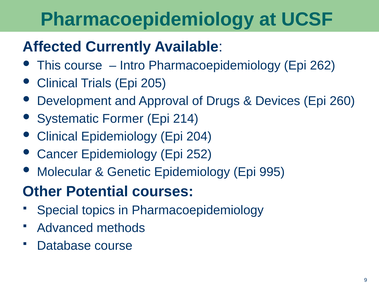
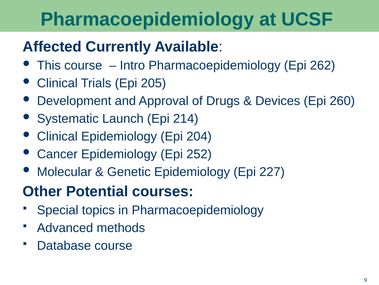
Former: Former -> Launch
995: 995 -> 227
